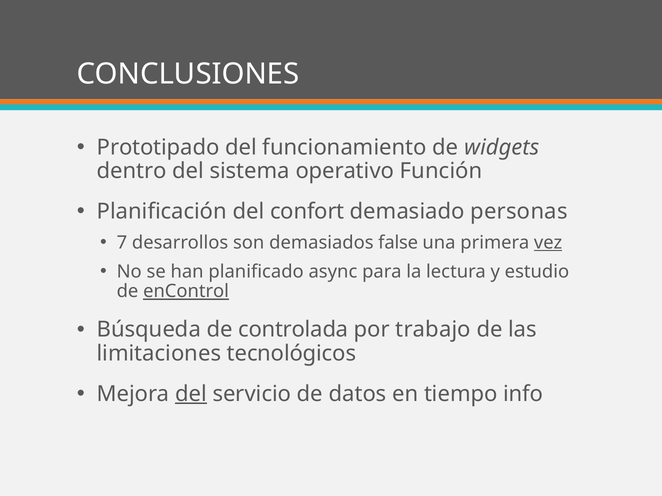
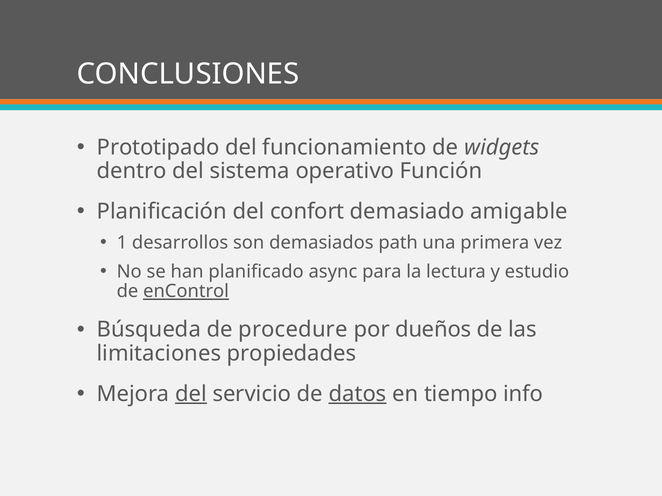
personas: personas -> amigable
7: 7 -> 1
false: false -> path
vez underline: present -> none
controlada: controlada -> procedure
trabajo: trabajo -> dueños
tecnológicos: tecnológicos -> propiedades
datos underline: none -> present
